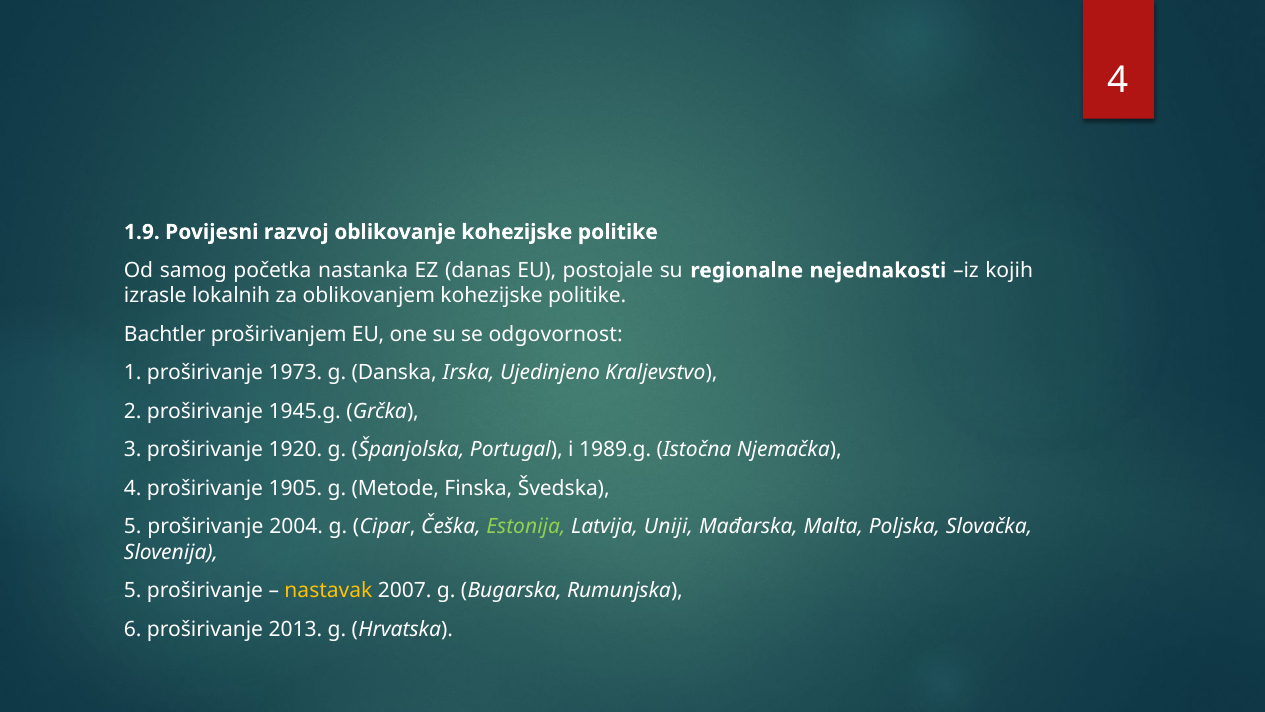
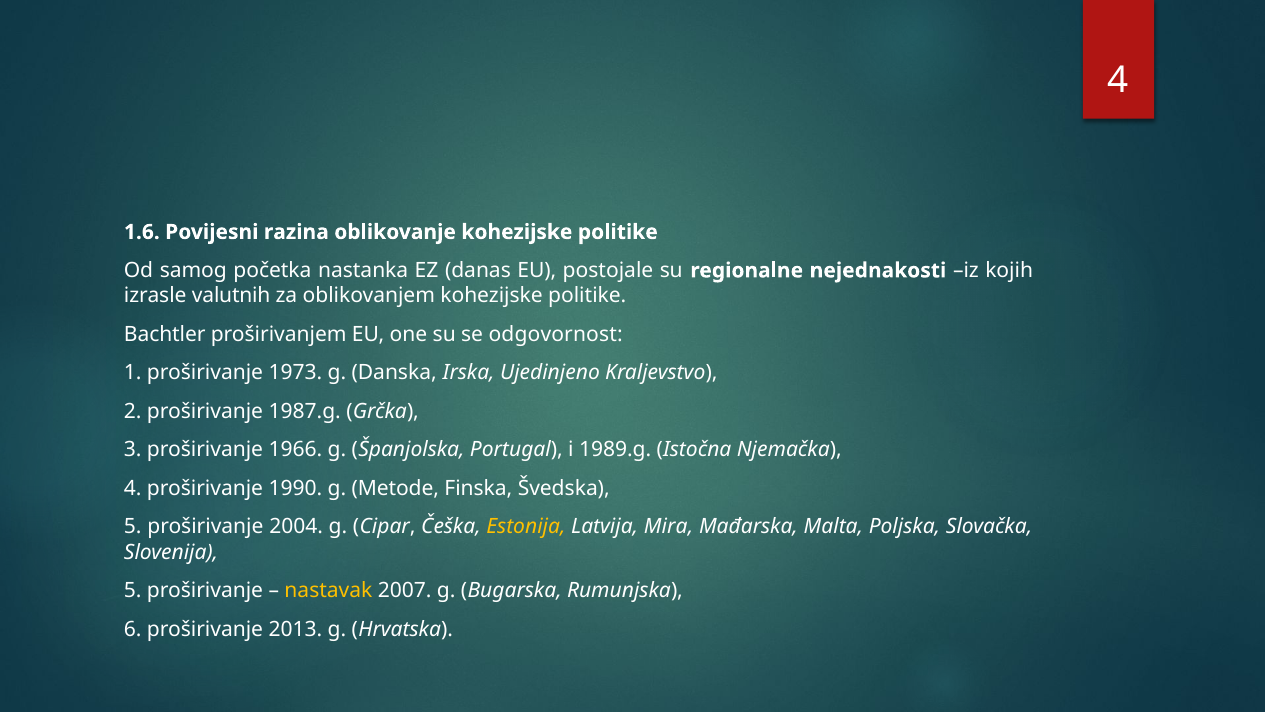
1.9: 1.9 -> 1.6
razvoj: razvoj -> razina
lokalnih: lokalnih -> valutnih
1945.g: 1945.g -> 1987.g
1920: 1920 -> 1966
1905: 1905 -> 1990
Estonija colour: light green -> yellow
Uniji: Uniji -> Mira
